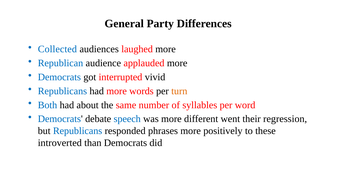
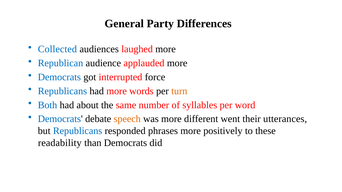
vivid: vivid -> force
speech colour: blue -> orange
regression: regression -> utterances
introverted: introverted -> readability
